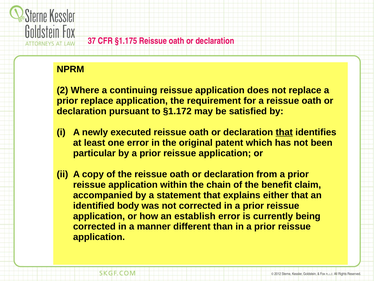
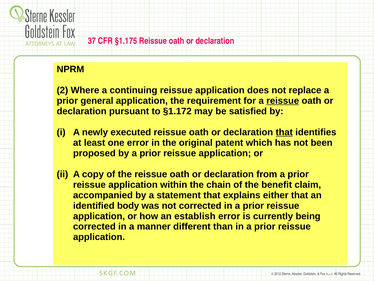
prior replace: replace -> general
reissue at (283, 101) underline: none -> present
particular: particular -> proposed
